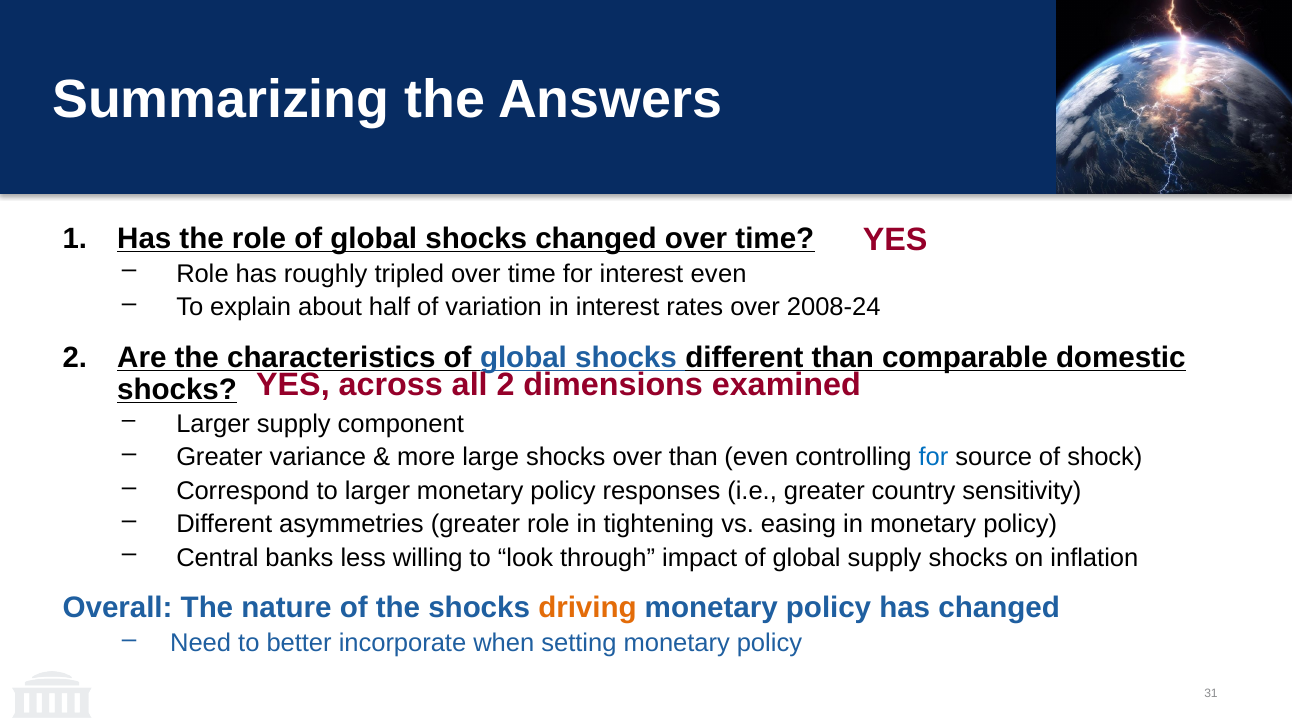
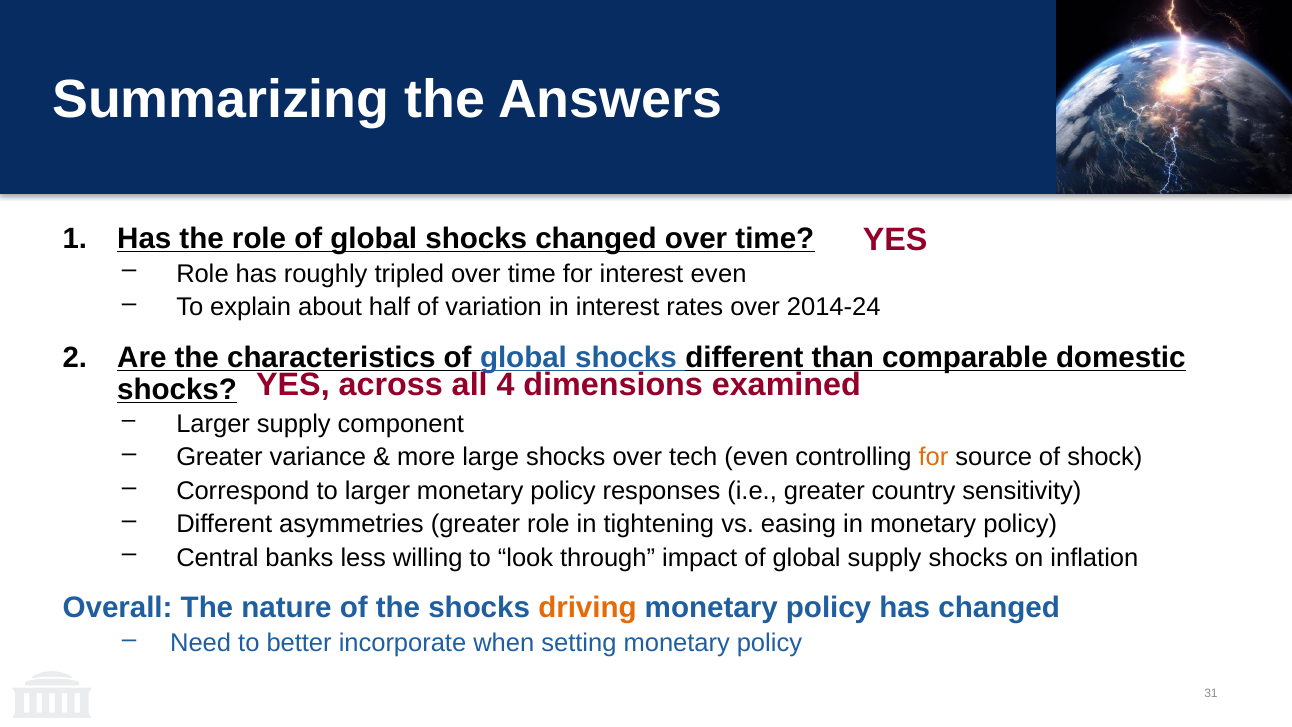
2008-24: 2008-24 -> 2014-24
all 2: 2 -> 4
over than: than -> tech
for at (933, 457) colour: blue -> orange
